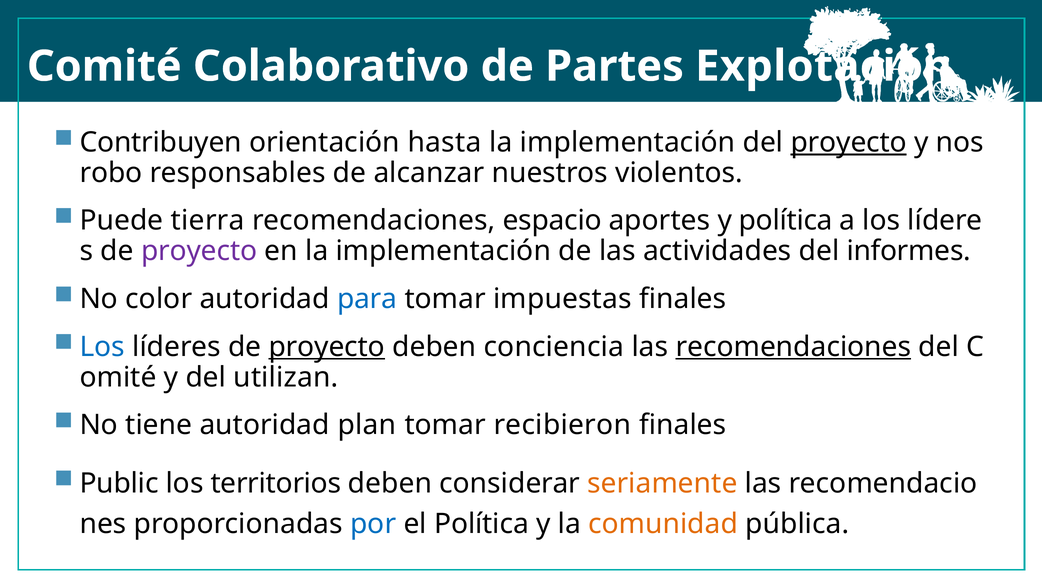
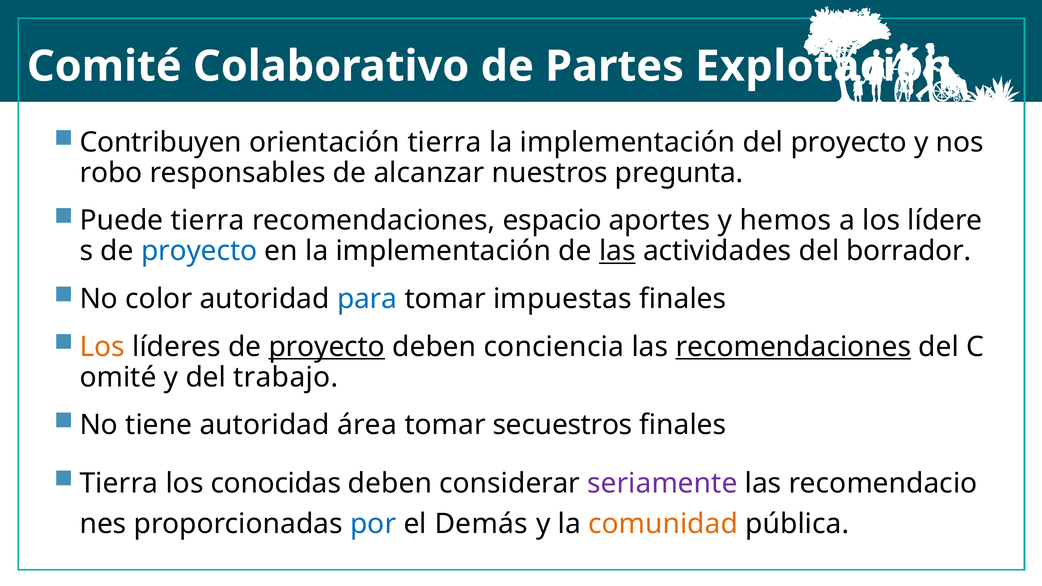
orientación hasta: hasta -> tierra
proyecto at (849, 142) underline: present -> none
violentos: violentos -> pregunta
y política: política -> hemos
proyecto at (199, 251) colour: purple -> blue
las at (617, 251) underline: none -> present
informes: informes -> borrador
Los at (102, 347) colour: blue -> orange
utilizan: utilizan -> trabajo
plan: plan -> área
recibieron: recibieron -> secuestros
Public at (119, 484): Public -> Tierra
territorios: territorios -> conocidas
seriamente colour: orange -> purple
el Política: Política -> Demás
